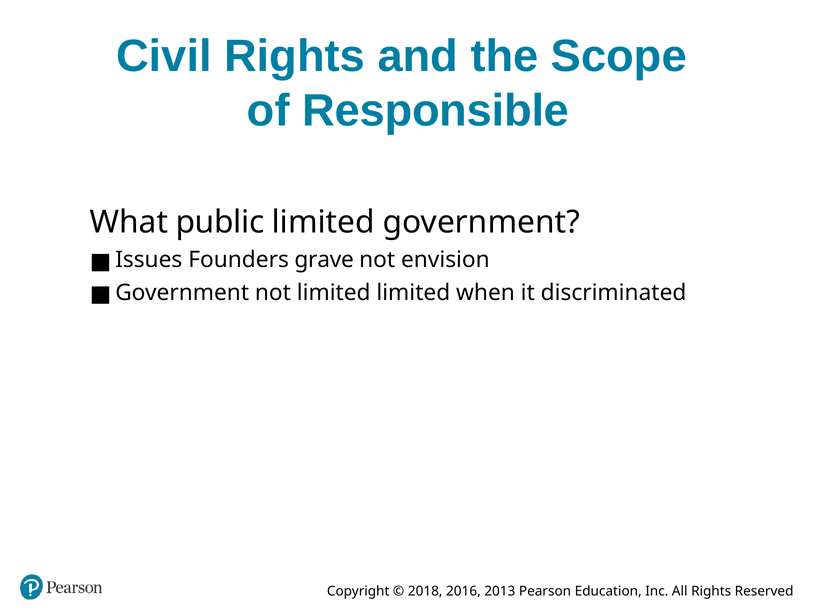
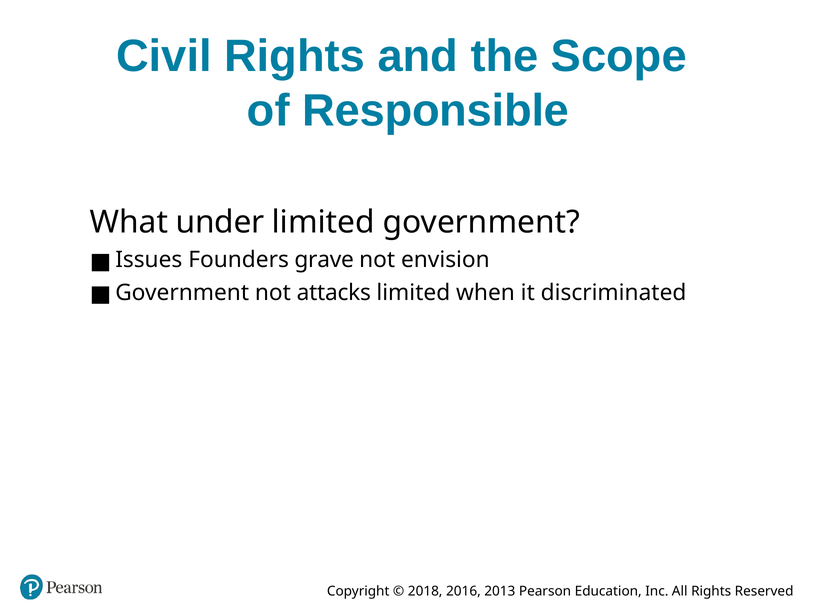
public: public -> under
not limited: limited -> attacks
